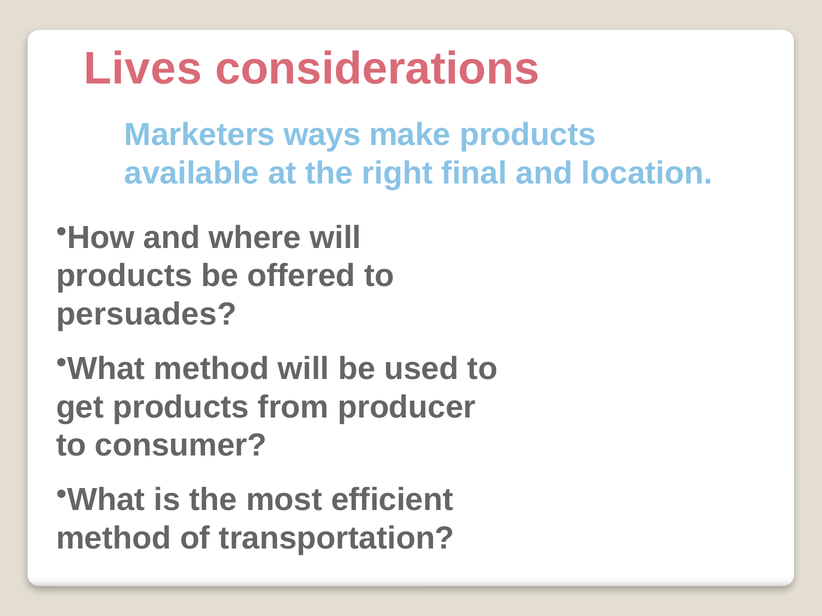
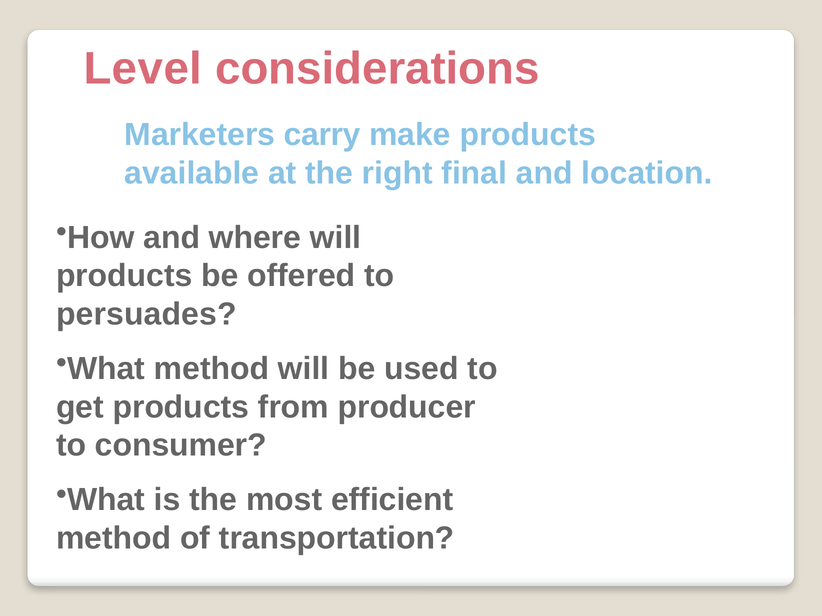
Lives: Lives -> Level
ways: ways -> carry
